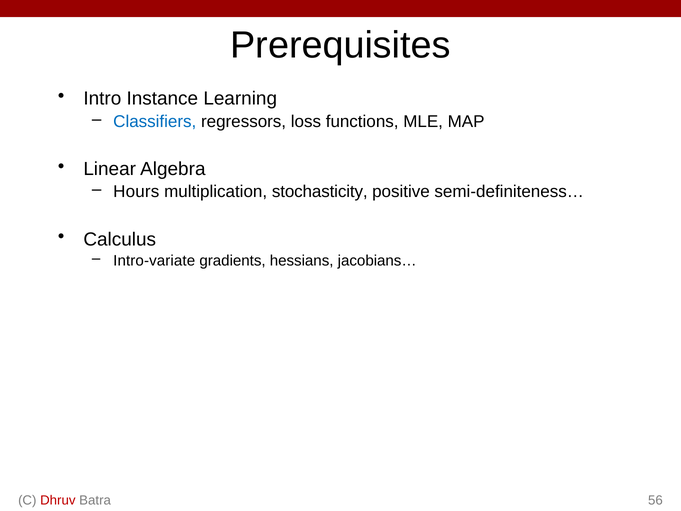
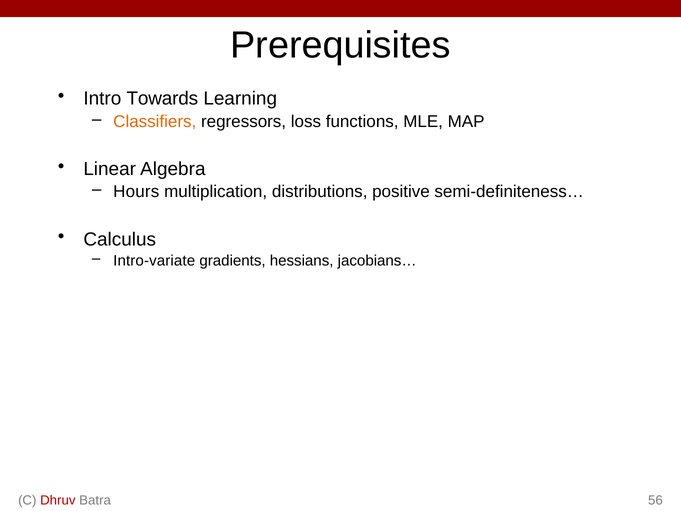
Instance: Instance -> Towards
Classifiers colour: blue -> orange
stochasticity: stochasticity -> distributions
